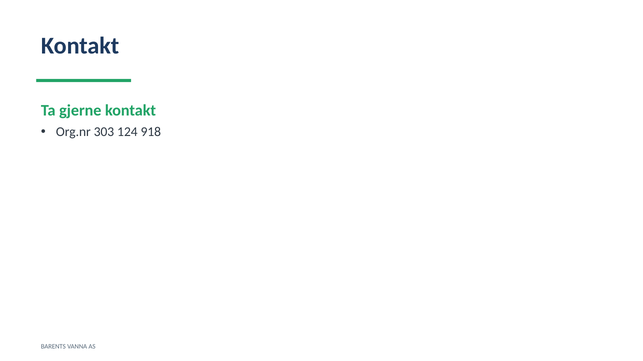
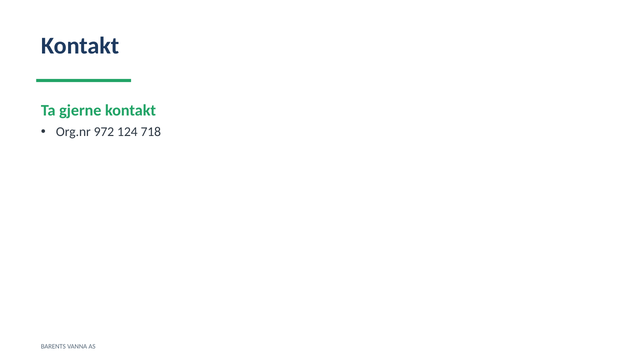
303: 303 -> 972
918: 918 -> 718
